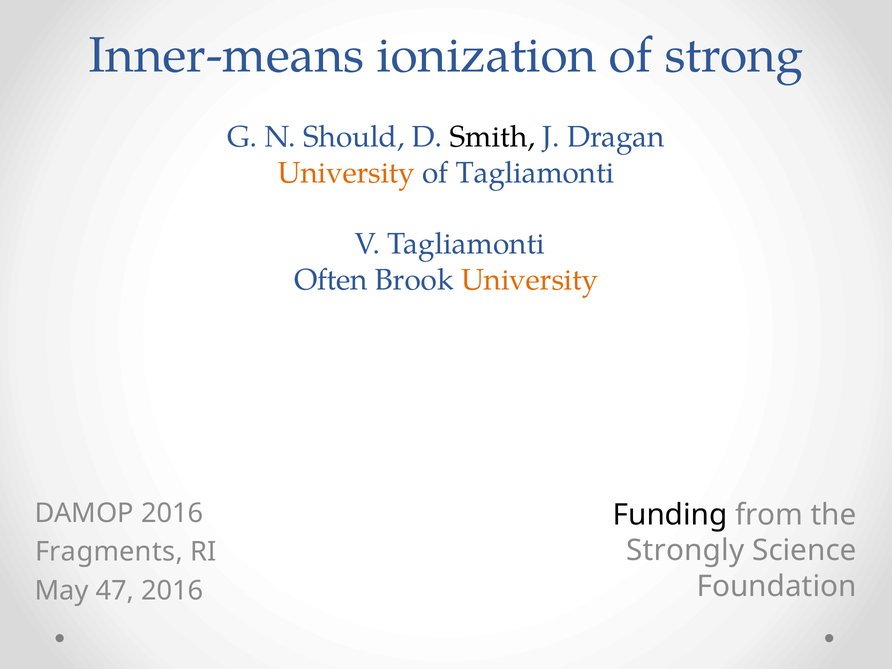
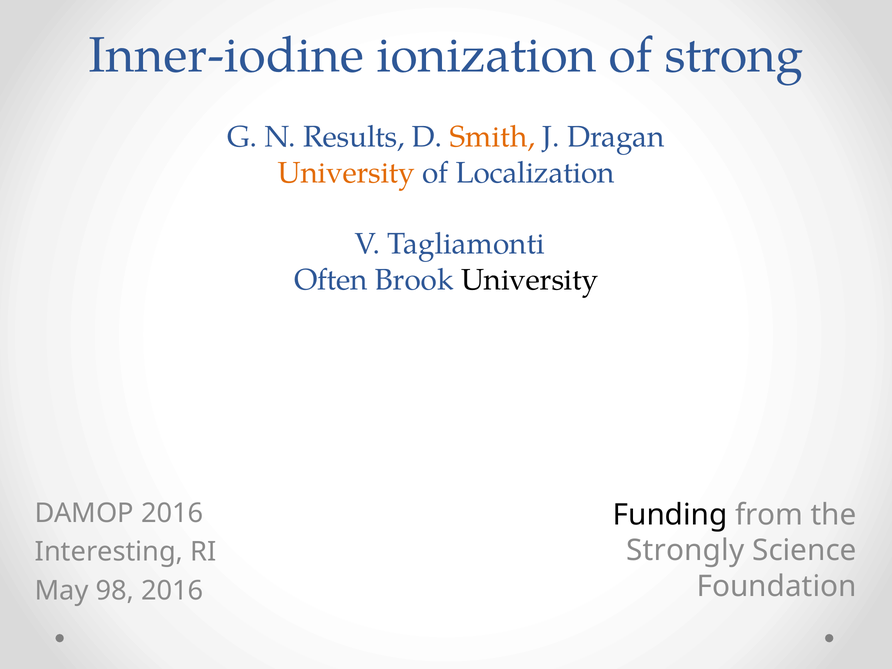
Inner-means: Inner-means -> Inner-iodine
Should: Should -> Results
Smith colour: black -> orange
of Tagliamonti: Tagliamonti -> Localization
University at (530, 280) colour: orange -> black
Fragments: Fragments -> Interesting
47: 47 -> 98
